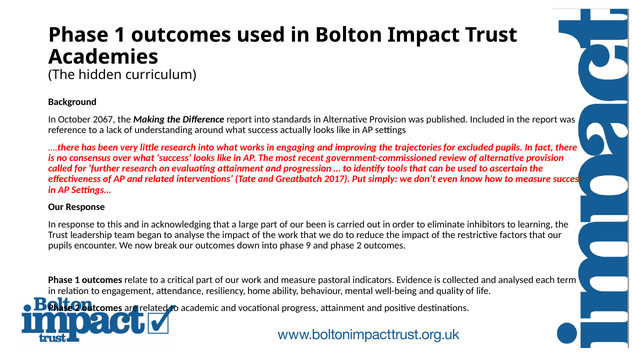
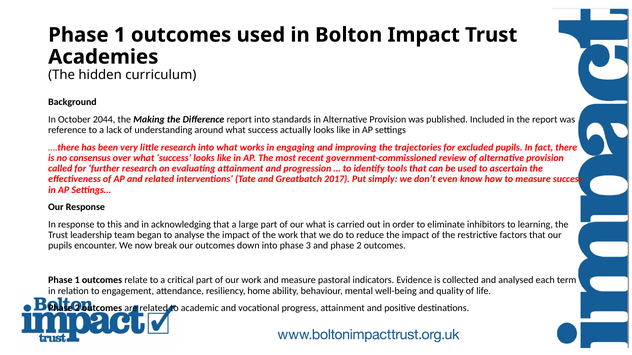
2067: 2067 -> 2044
our been: been -> what
9: 9 -> 3
